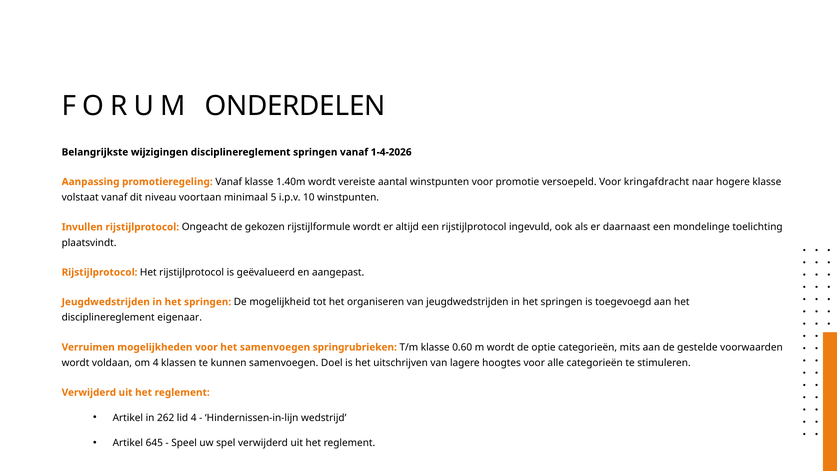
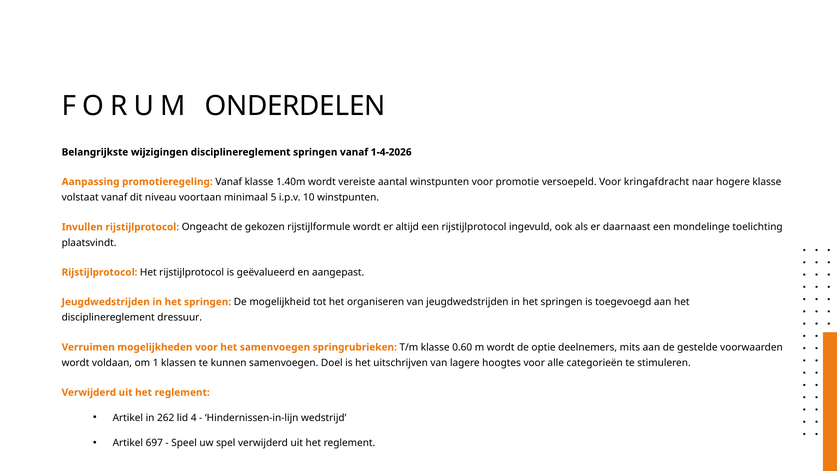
eigenaar: eigenaar -> dressuur
optie categorieën: categorieën -> deelnemers
om 4: 4 -> 1
645: 645 -> 697
